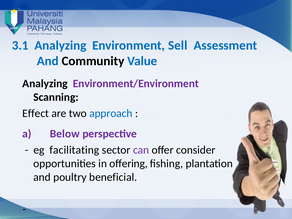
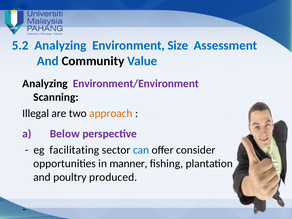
3.1: 3.1 -> 5.2
Sell: Sell -> Size
Effect: Effect -> Illegal
approach colour: blue -> orange
can colour: purple -> blue
offering: offering -> manner
beneficial: beneficial -> produced
